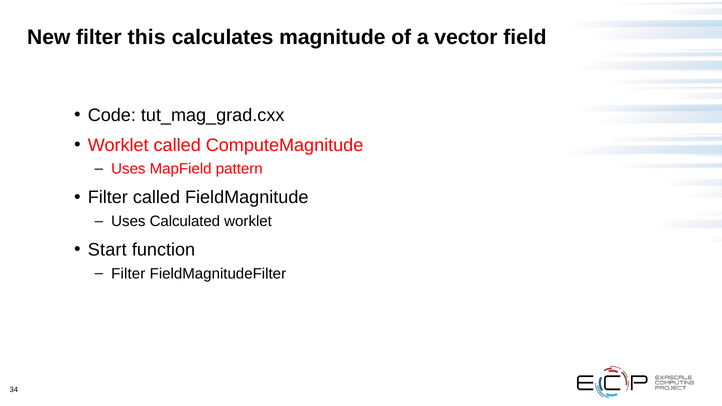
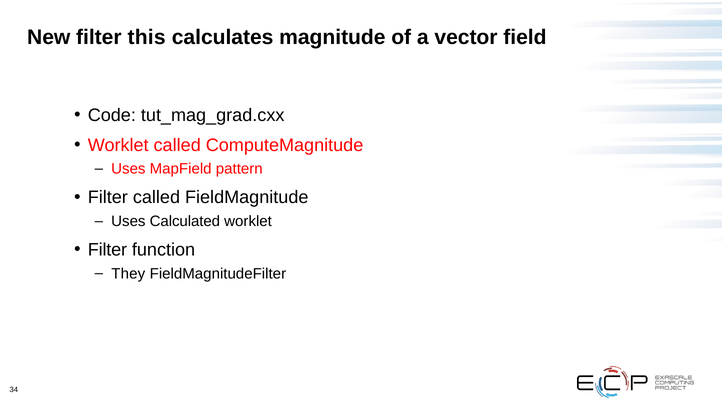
Start at (107, 250): Start -> Filter
Filter at (128, 274): Filter -> They
